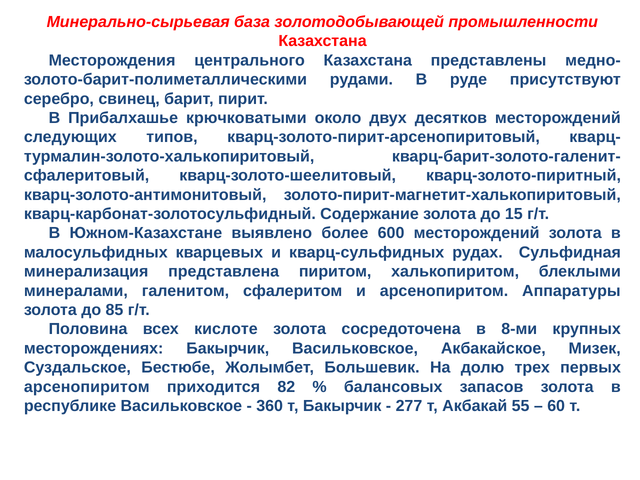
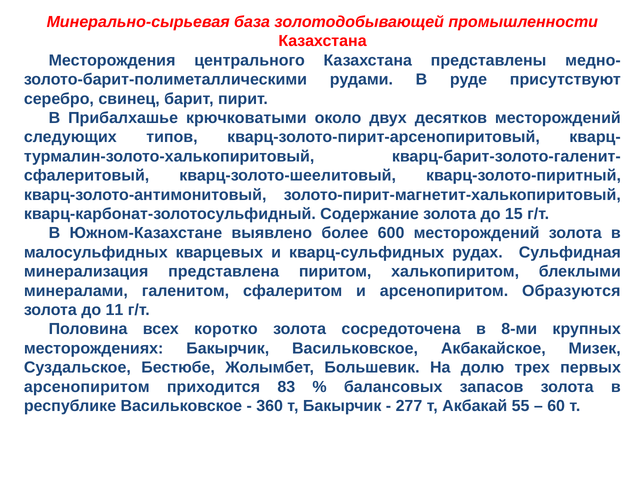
Аппаратуры: Аппаратуры -> Образуются
85: 85 -> 11
кислоте: кислоте -> коротко
82: 82 -> 83
